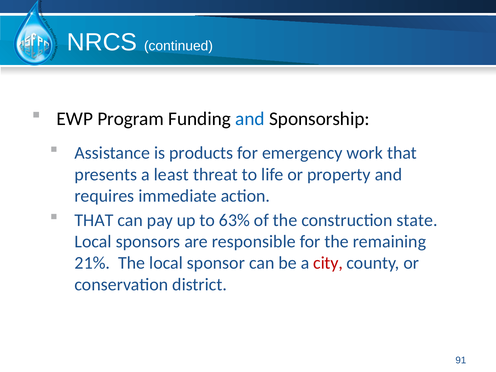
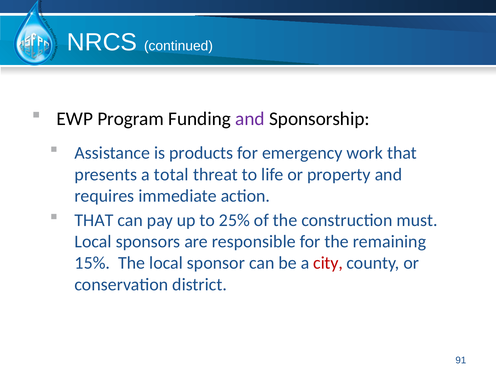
and at (250, 119) colour: blue -> purple
least: least -> total
63%: 63% -> 25%
state: state -> must
21%: 21% -> 15%
